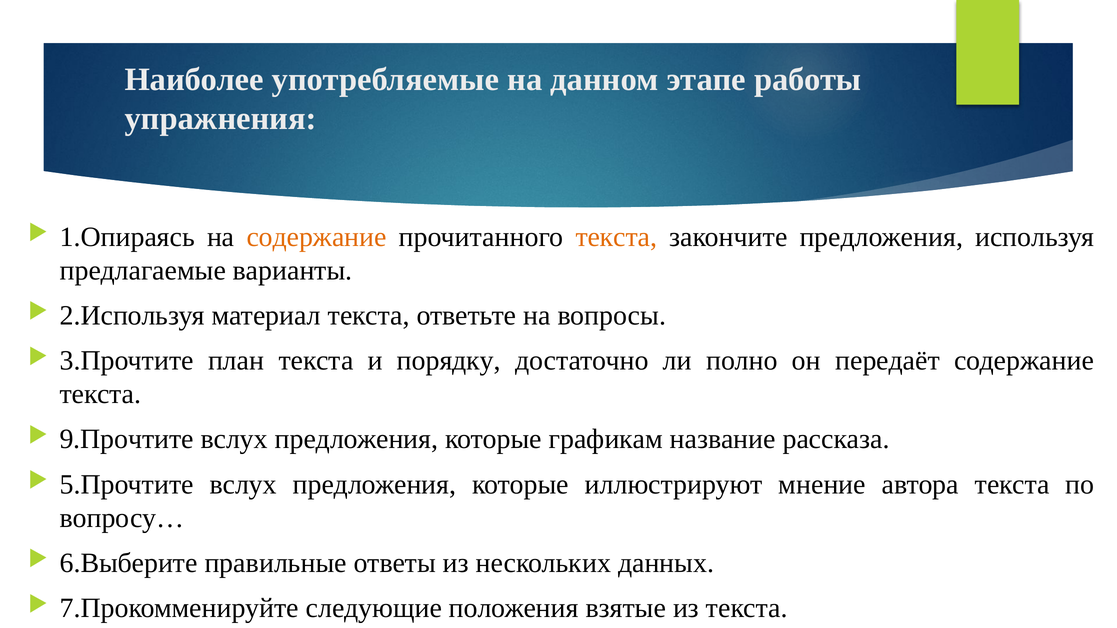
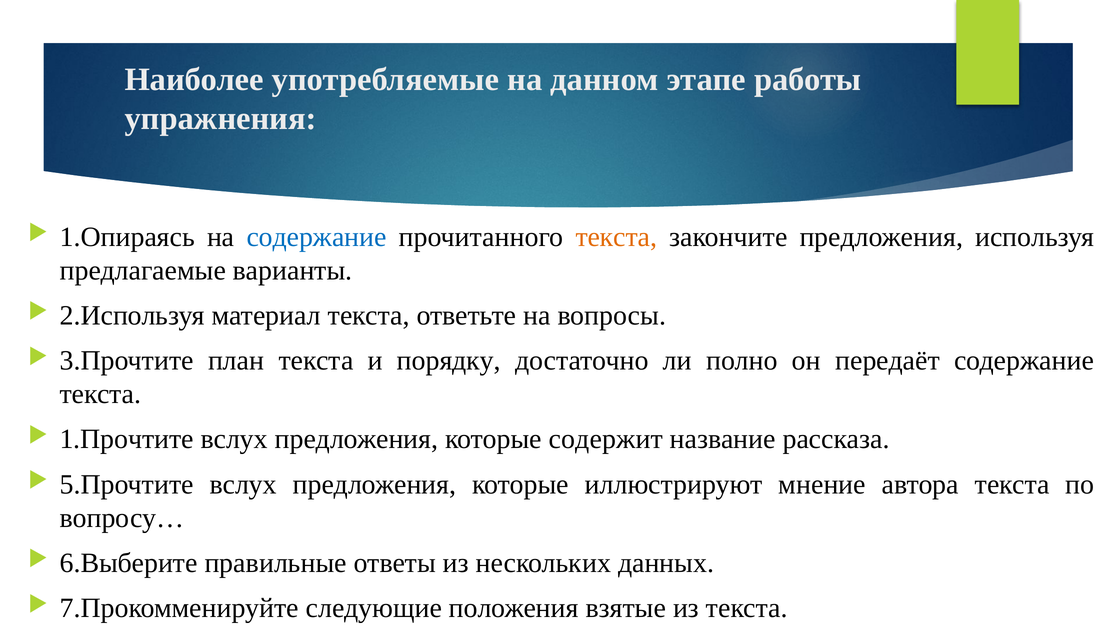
содержание at (317, 237) colour: orange -> blue
9.Прочтите: 9.Прочтите -> 1.Прочтите
графикам: графикам -> содержит
